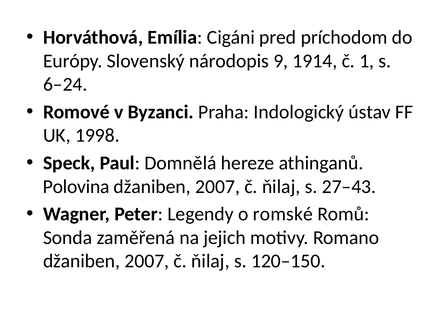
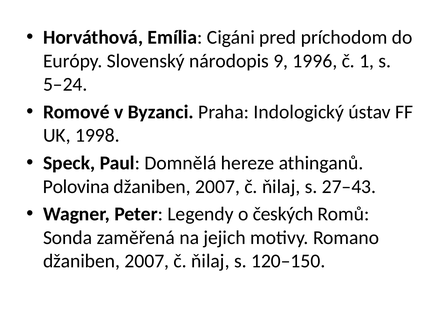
1914: 1914 -> 1996
6–24: 6–24 -> 5–24
romské: romské -> českých
